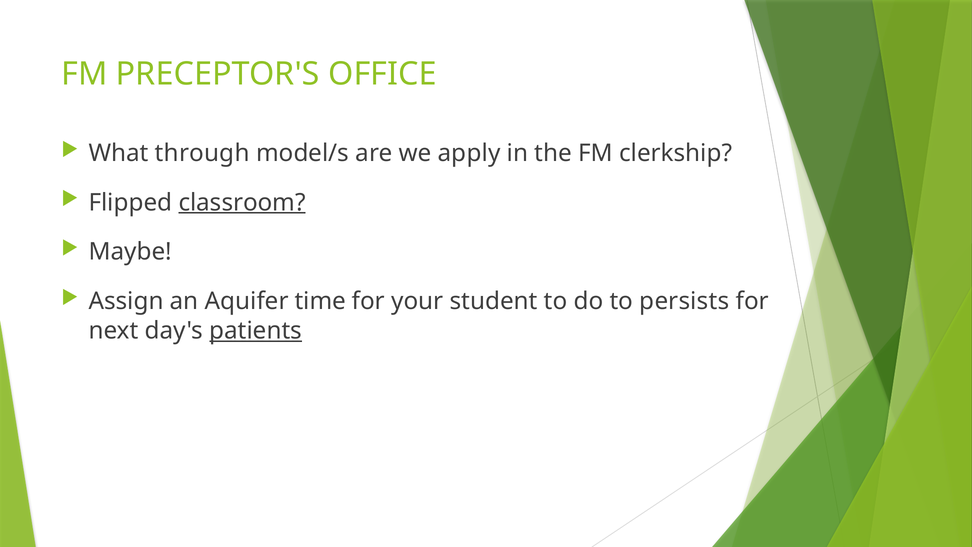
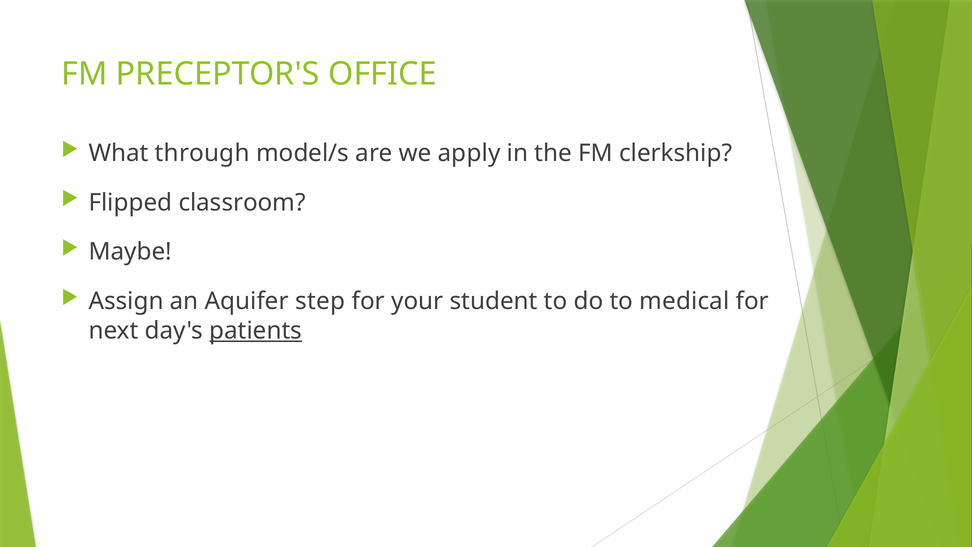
classroom underline: present -> none
time: time -> step
persists: persists -> medical
